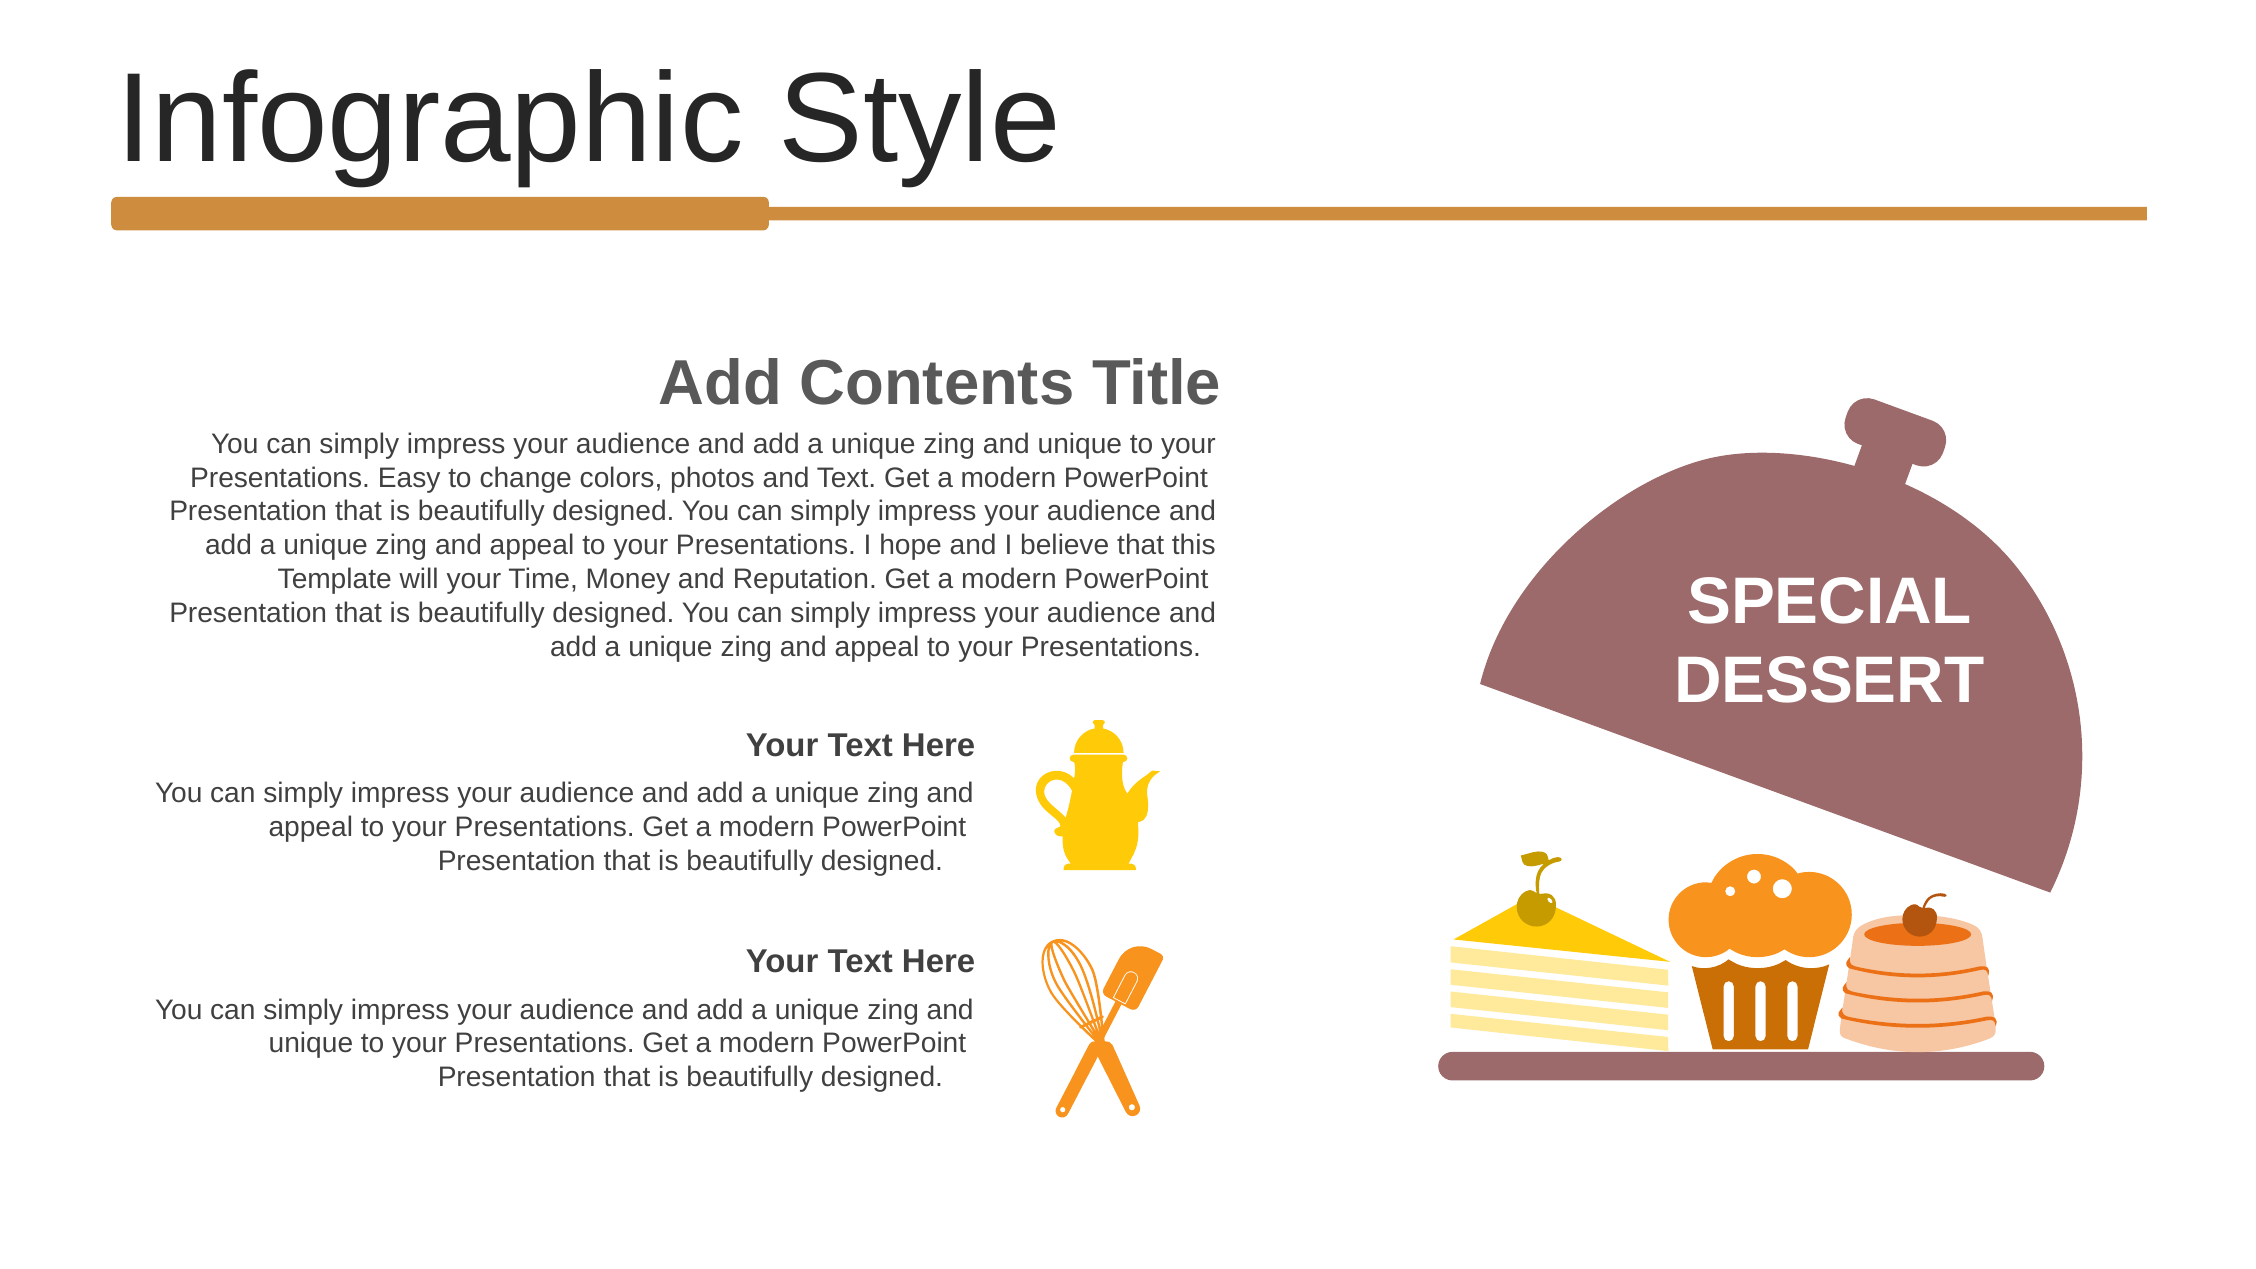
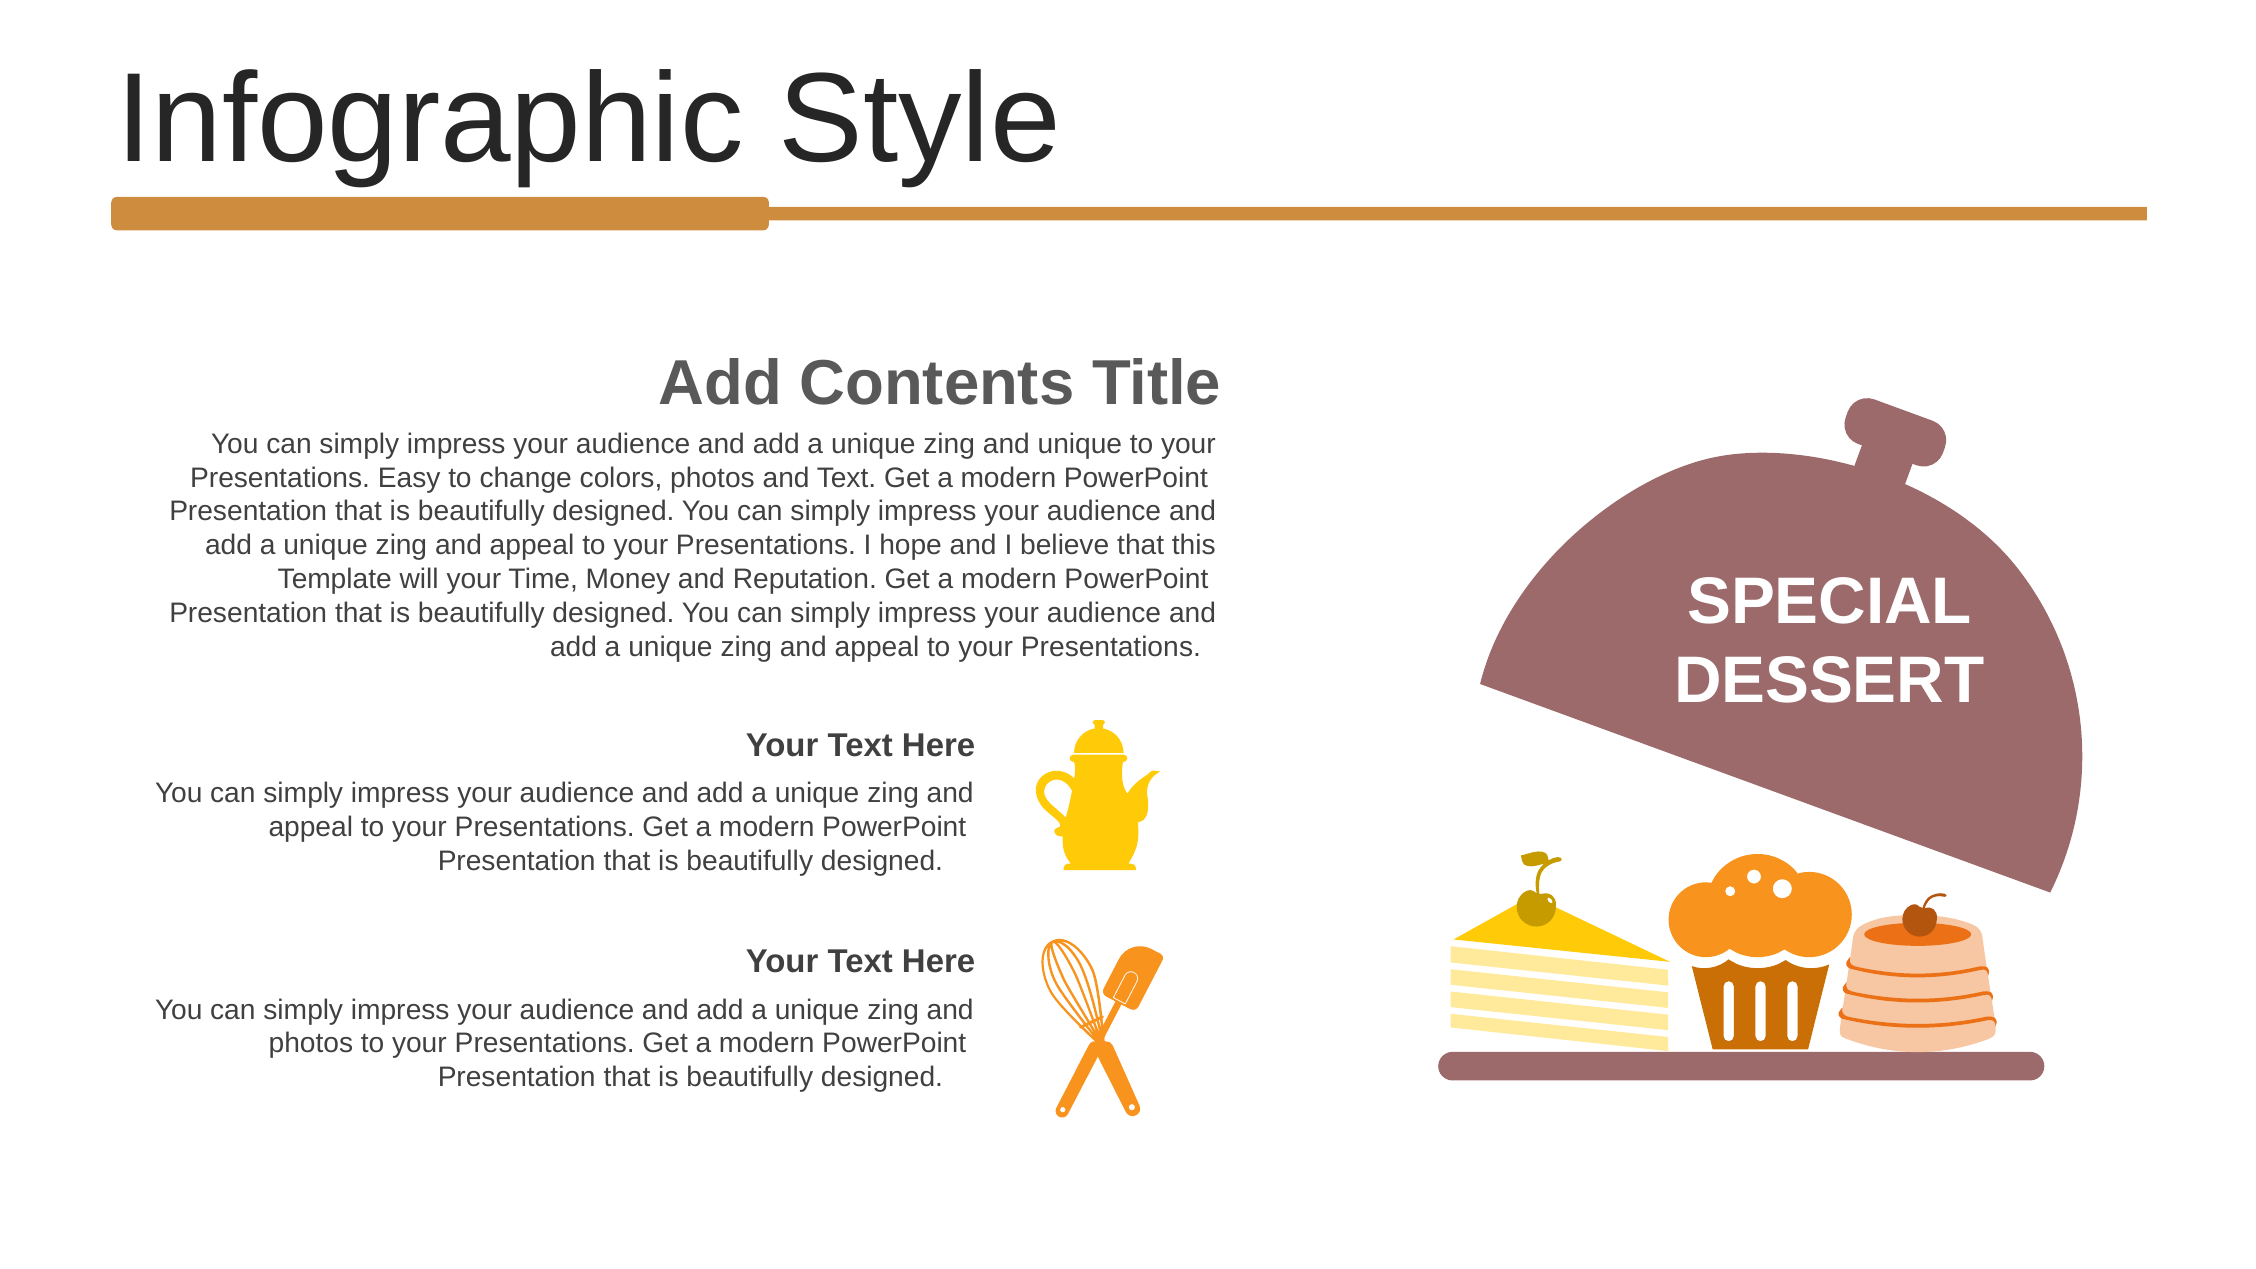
unique at (311, 1044): unique -> photos
